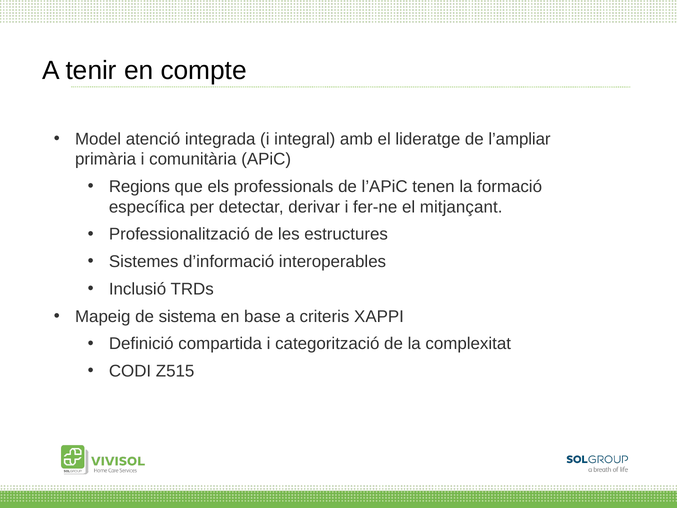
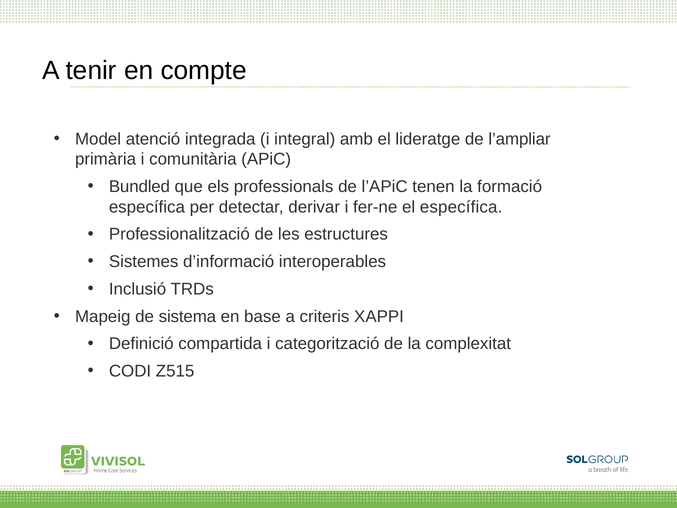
Regions: Regions -> Bundled
el mitjançant: mitjançant -> específica
